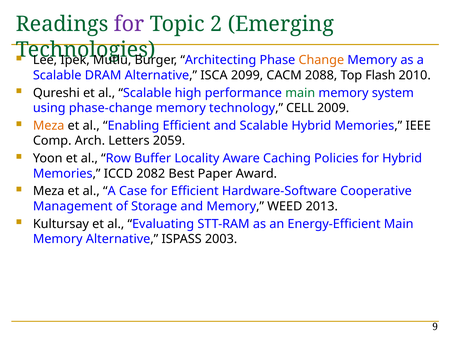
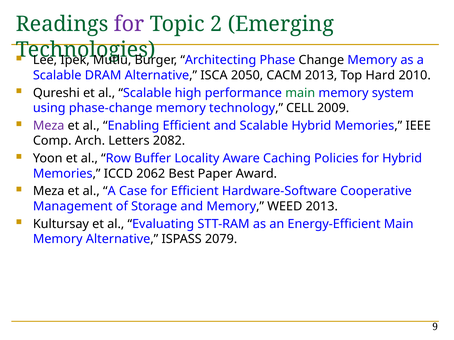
Change colour: orange -> black
2099: 2099 -> 2050
CACM 2088: 2088 -> 2013
Flash: Flash -> Hard
Meza at (49, 126) colour: orange -> purple
2059: 2059 -> 2082
2082: 2082 -> 2062
2003: 2003 -> 2079
